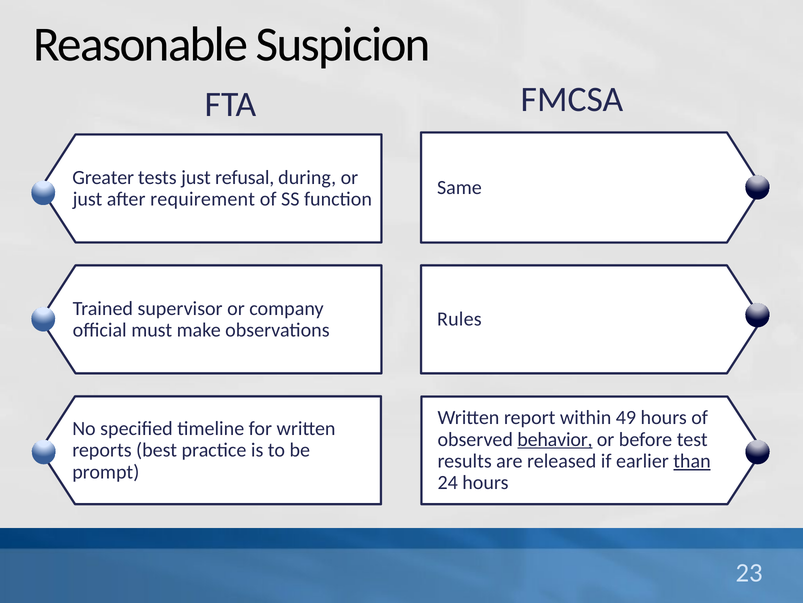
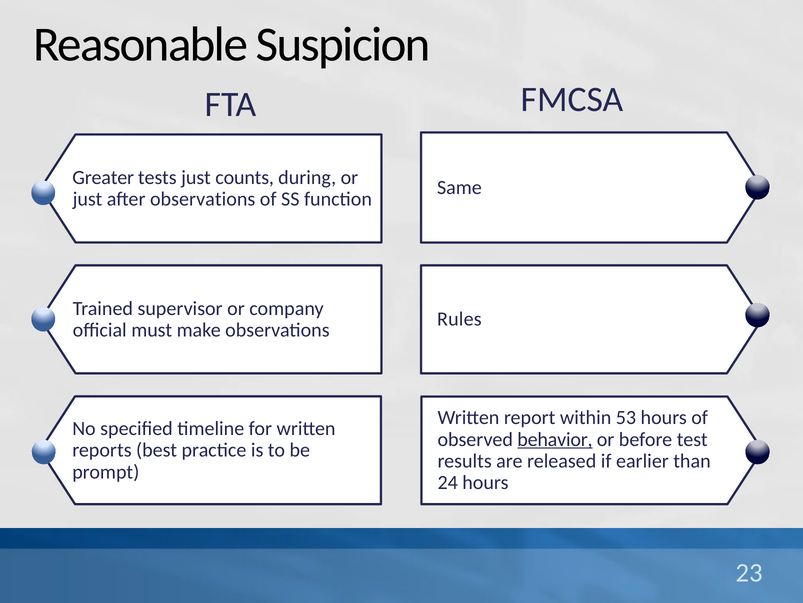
refusal: refusal -> counts
after requirement: requirement -> observations
49: 49 -> 53
than underline: present -> none
